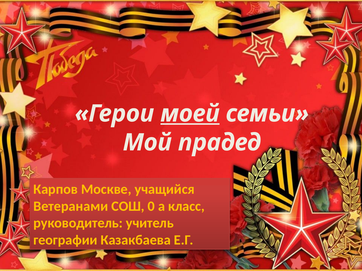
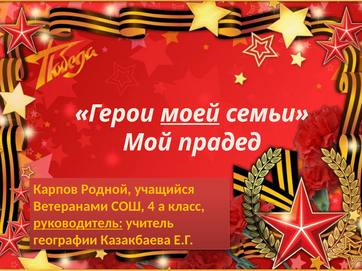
Москве: Москве -> Родной
0: 0 -> 4
руководитель underline: none -> present
